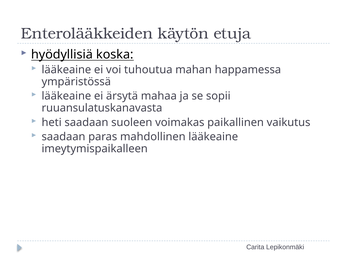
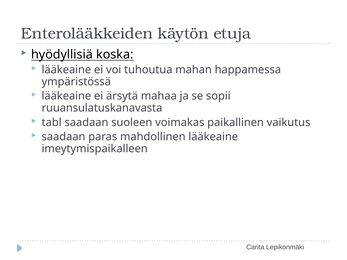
heti: heti -> tabl
